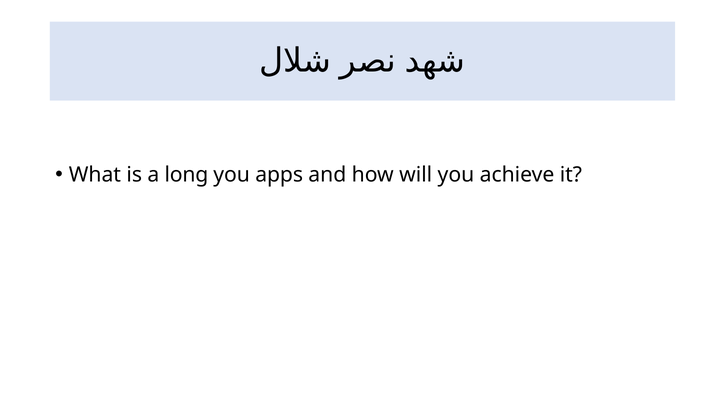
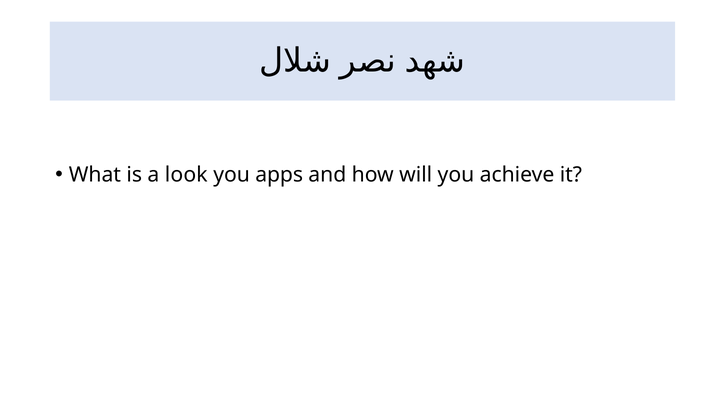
long: long -> look
